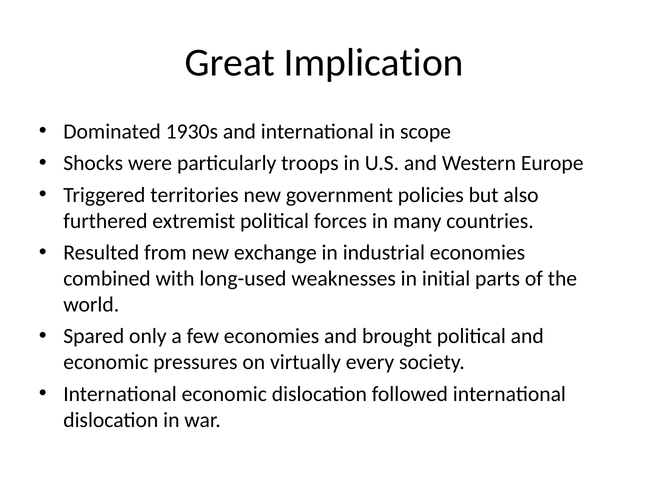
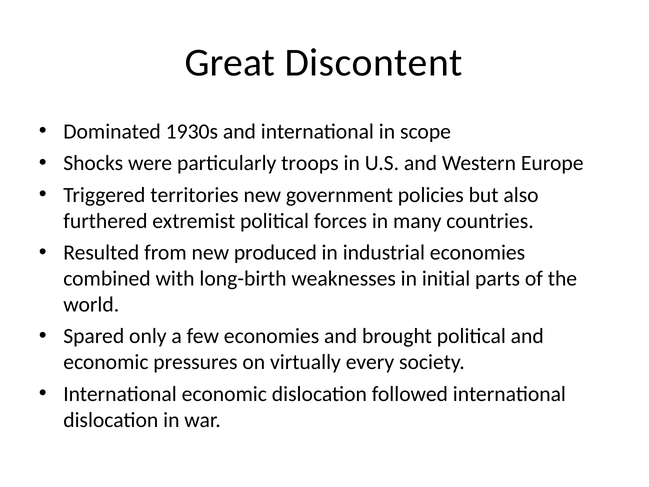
Implication: Implication -> Discontent
exchange: exchange -> produced
long-used: long-used -> long-birth
